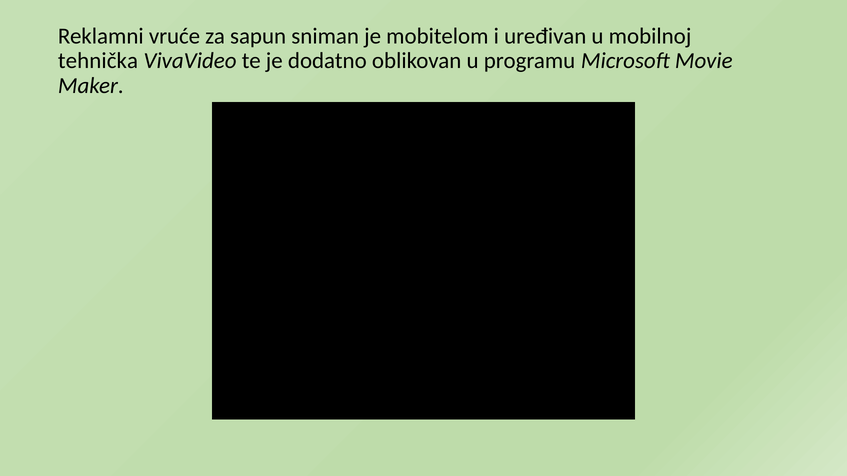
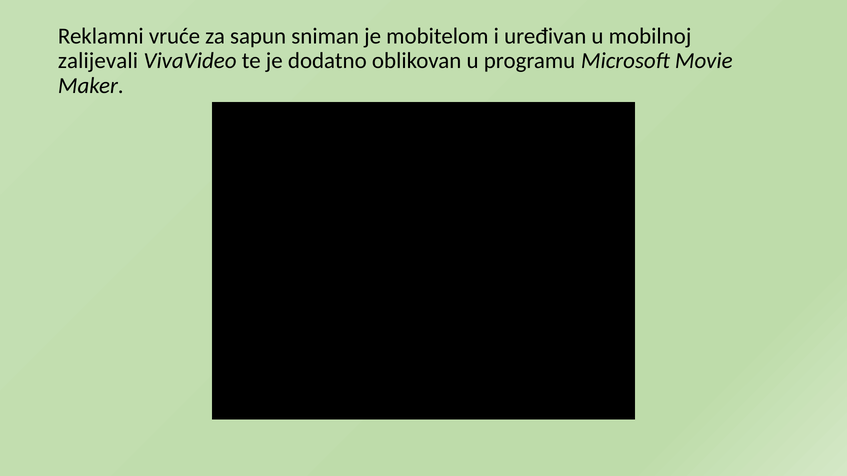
tehnička: tehnička -> zalijevali
